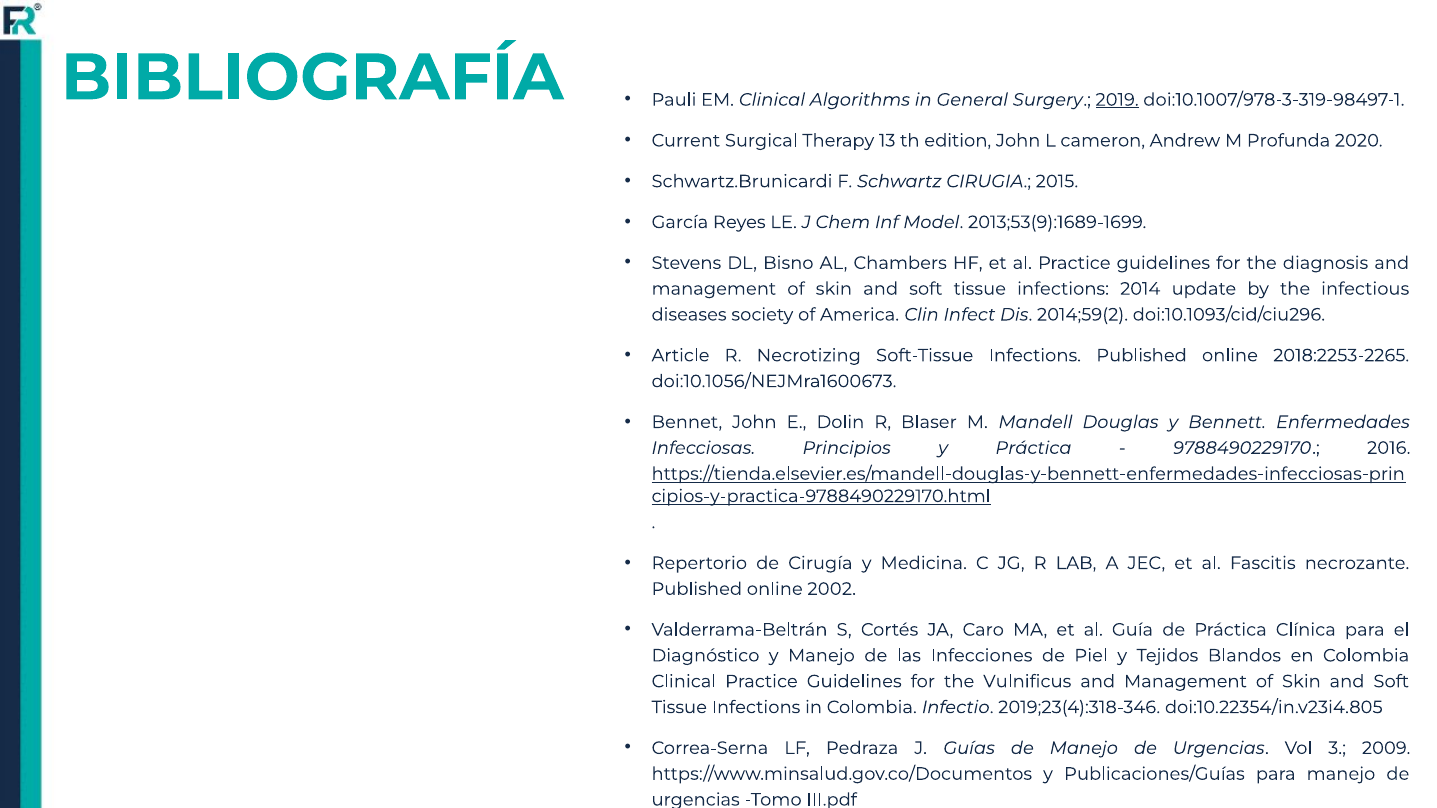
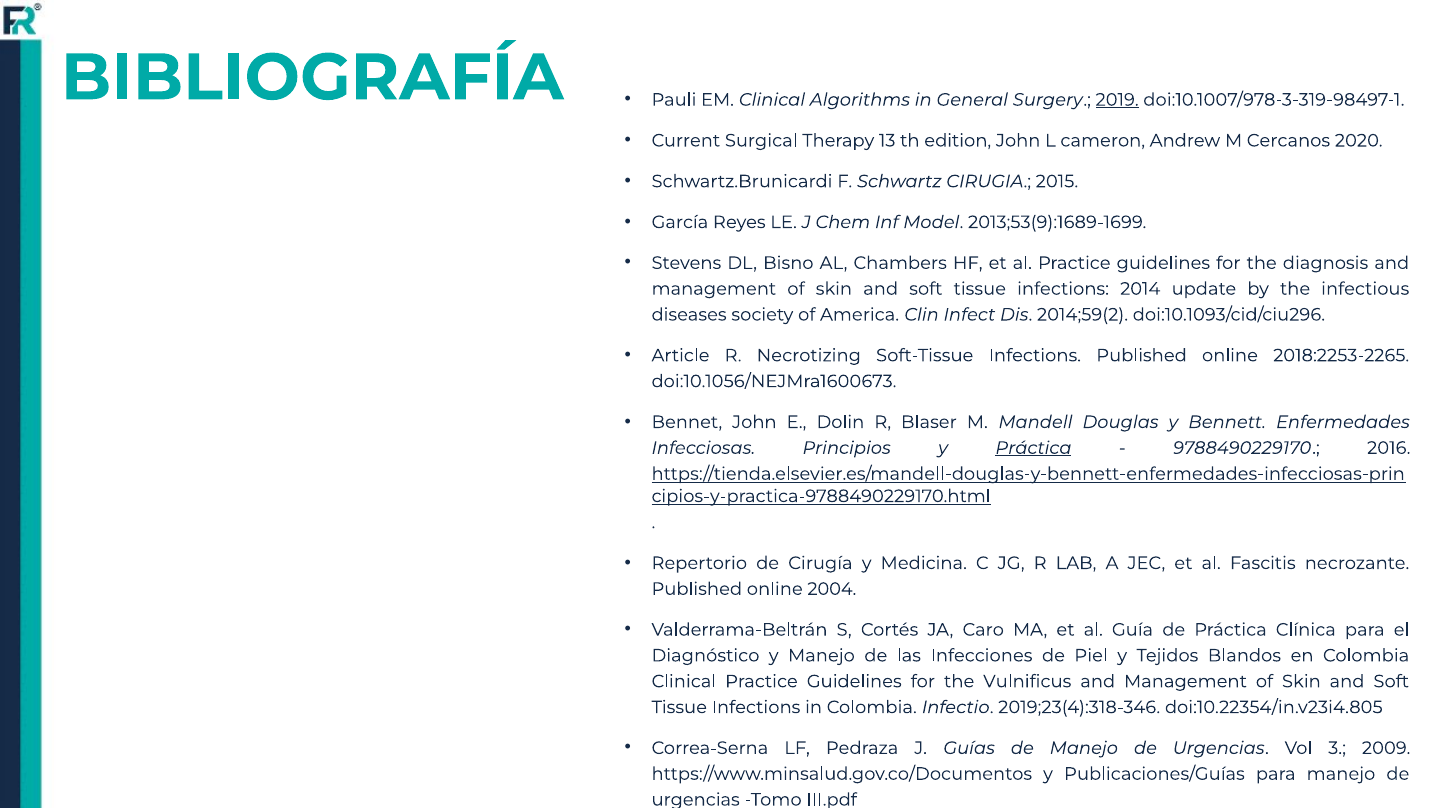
Profunda: Profunda -> Cercanos
Práctica at (1033, 448) underline: none -> present
2002: 2002 -> 2004
